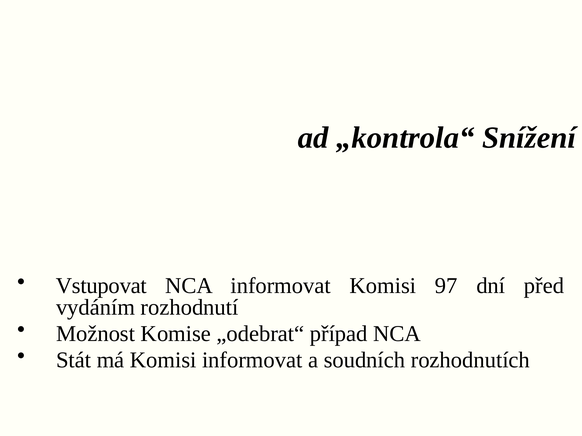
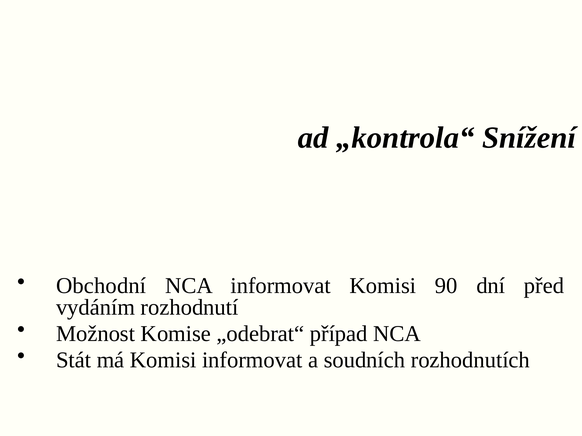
Vstupovat: Vstupovat -> Obchodní
97: 97 -> 90
